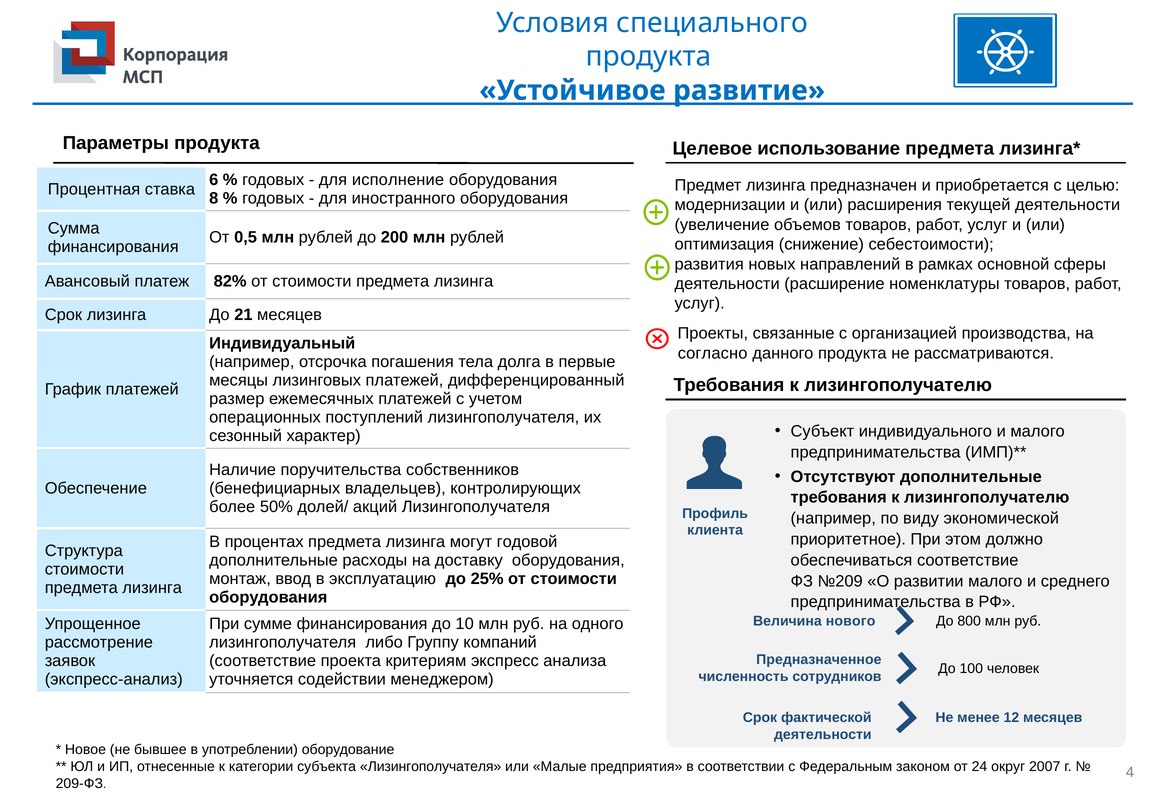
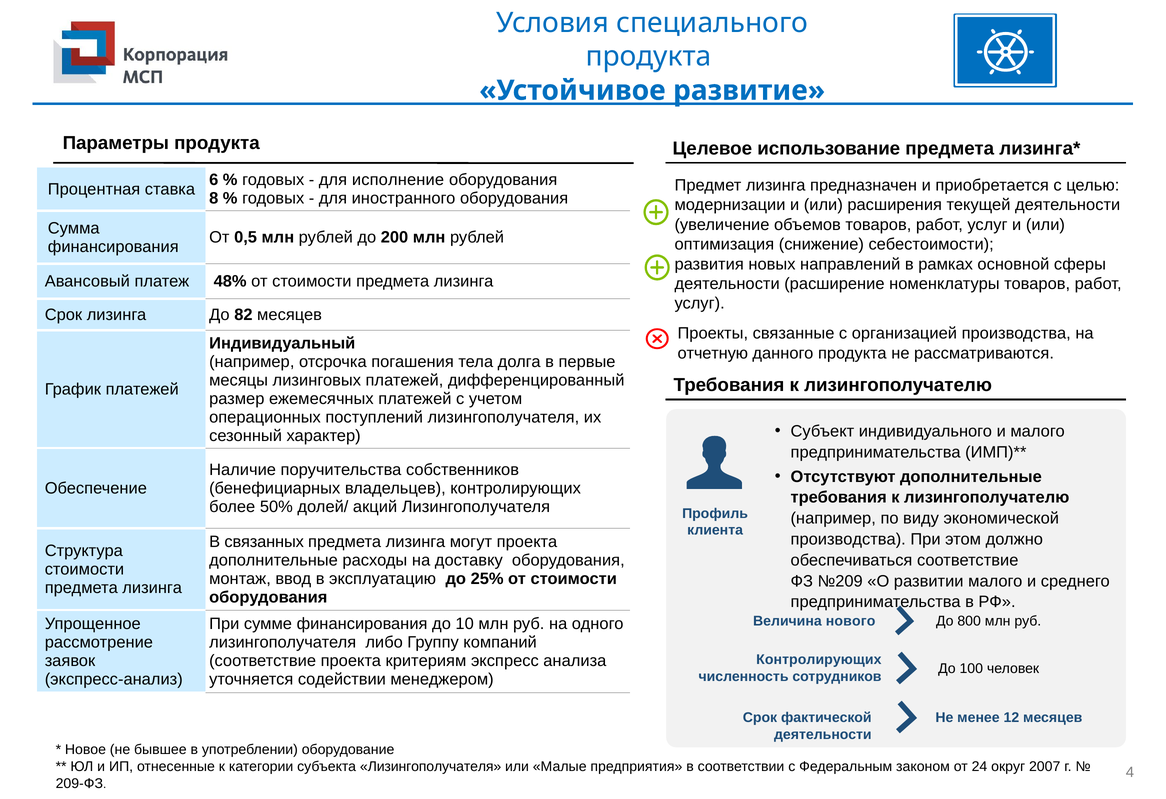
82%: 82% -> 48%
21: 21 -> 82
согласно: согласно -> отчетную
приоритетное at (848, 540): приоритетное -> производства
процентах: процентах -> связанных
могут годовой: годовой -> проекта
Предназначенное at (819, 660): Предназначенное -> Контролирующих
